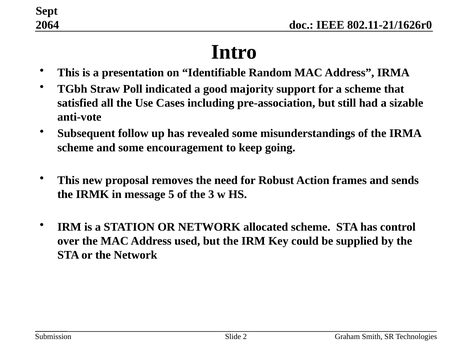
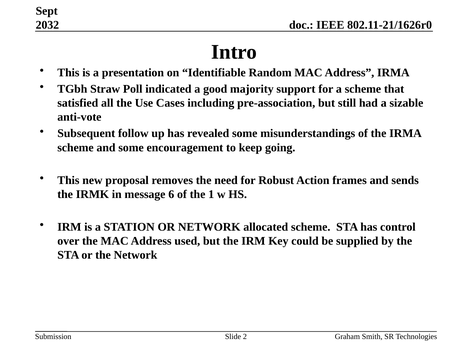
2064: 2064 -> 2032
5: 5 -> 6
3: 3 -> 1
